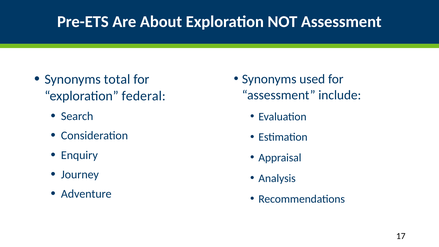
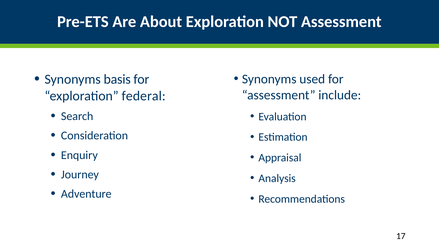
total: total -> basis
